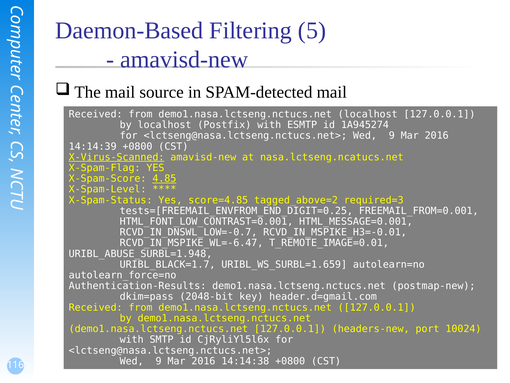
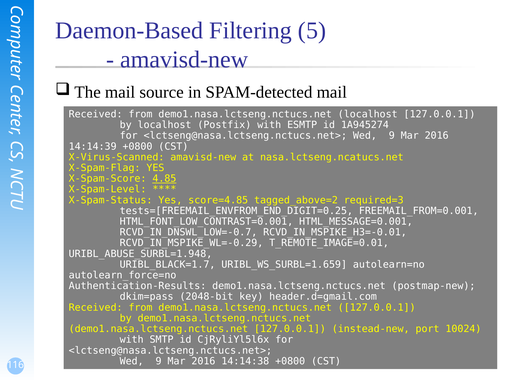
X-Virus-Scanned underline: present -> none
RCVD_IN_MSPIKE_WL=-6.47: RCVD_IN_MSPIKE_WL=-6.47 -> RCVD_IN_MSPIKE_WL=-0.29
headers-new: headers-new -> instead-new
